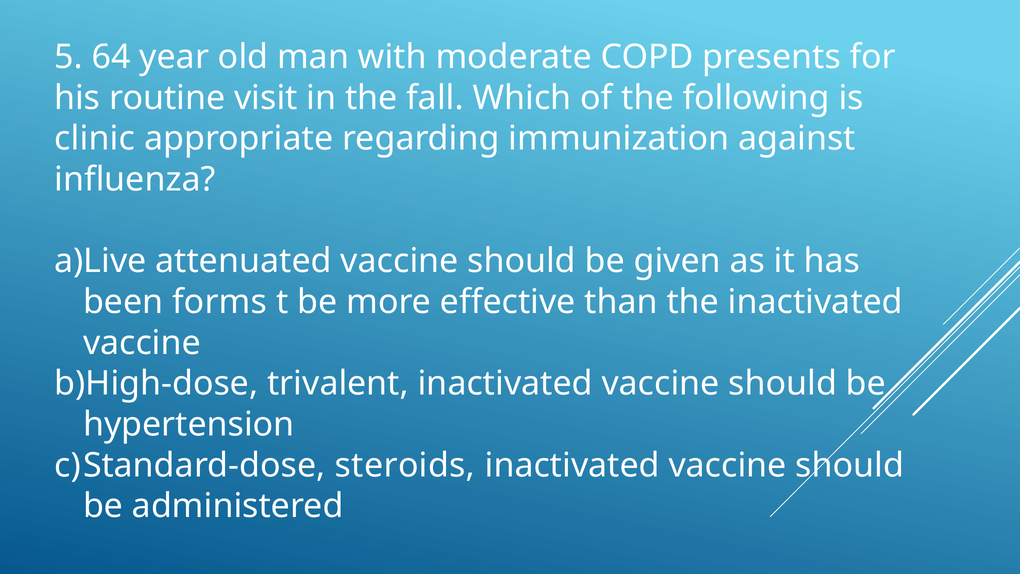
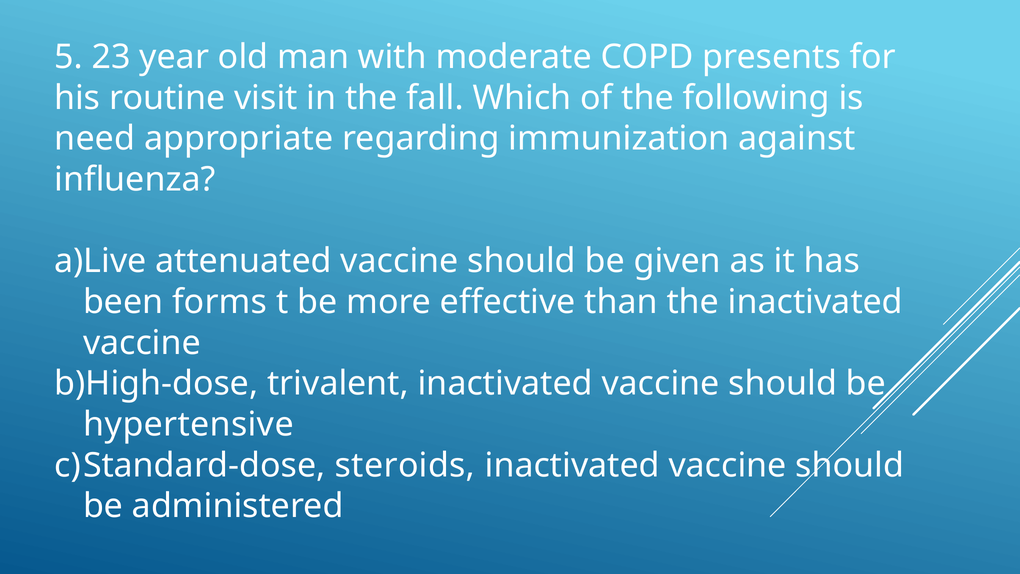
64: 64 -> 23
clinic: clinic -> need
hypertension: hypertension -> hypertensive
